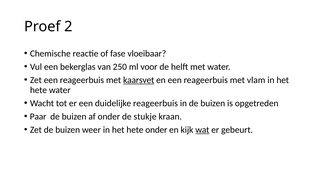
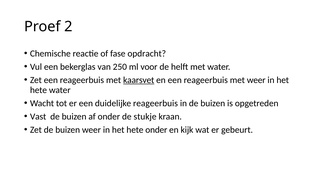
vloeibaar: vloeibaar -> opdracht
met vlam: vlam -> weer
Paar: Paar -> Vast
wat underline: present -> none
